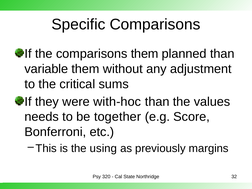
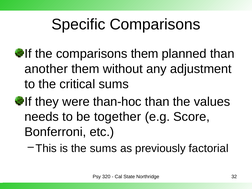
variable: variable -> another
with-hoc: with-hoc -> than-hoc
the using: using -> sums
margins: margins -> factorial
